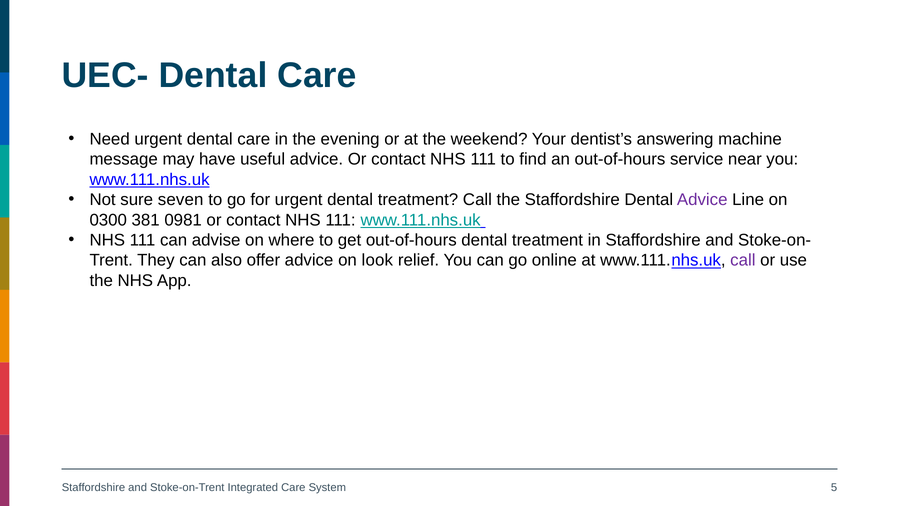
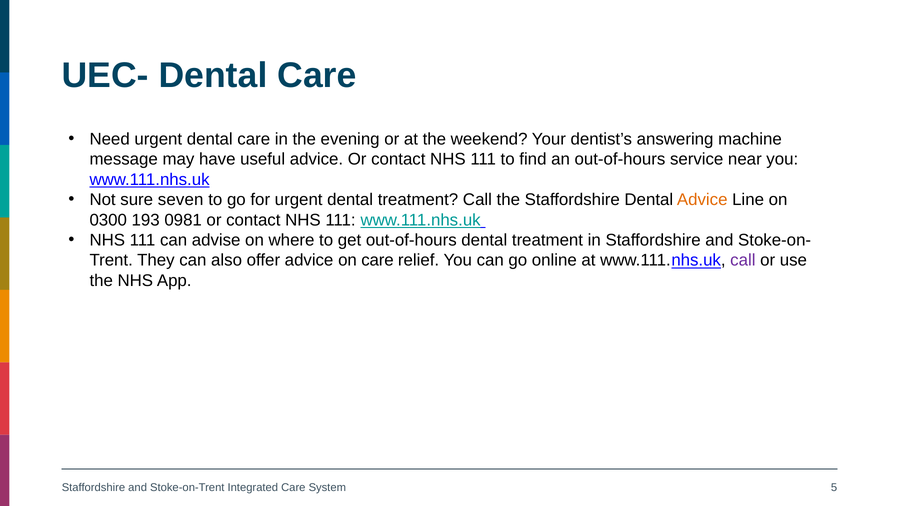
Advice at (702, 200) colour: purple -> orange
381: 381 -> 193
on look: look -> care
